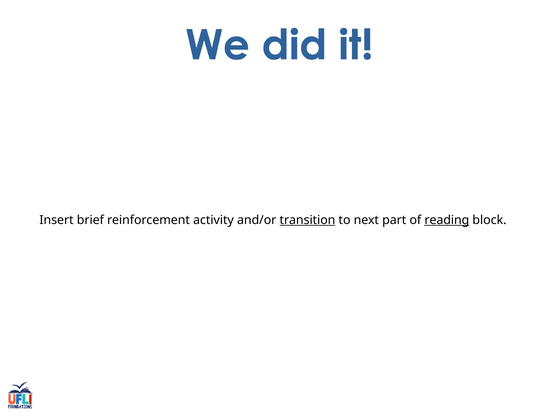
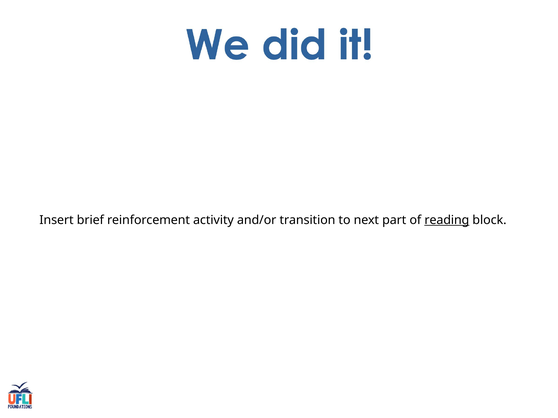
transition underline: present -> none
